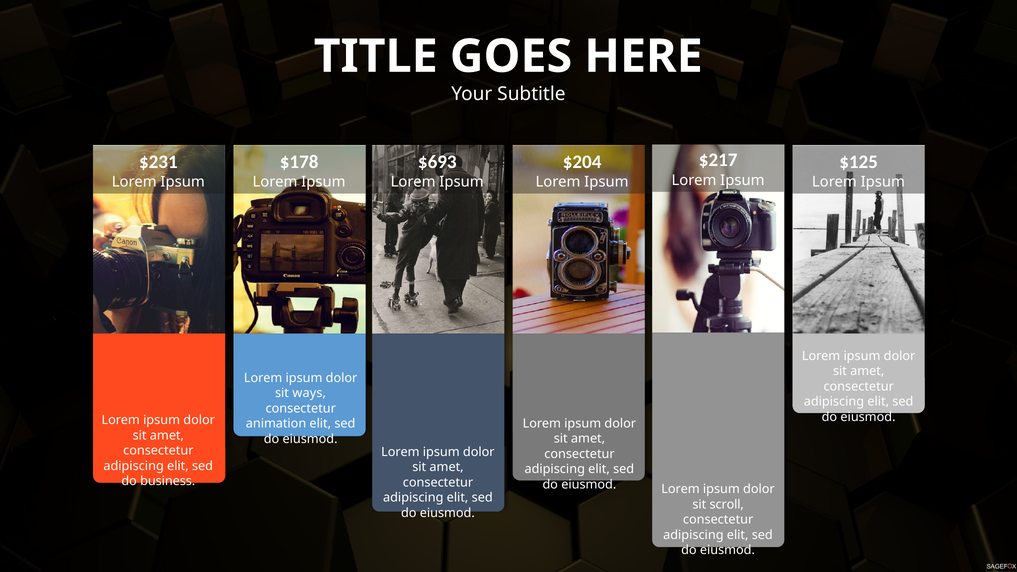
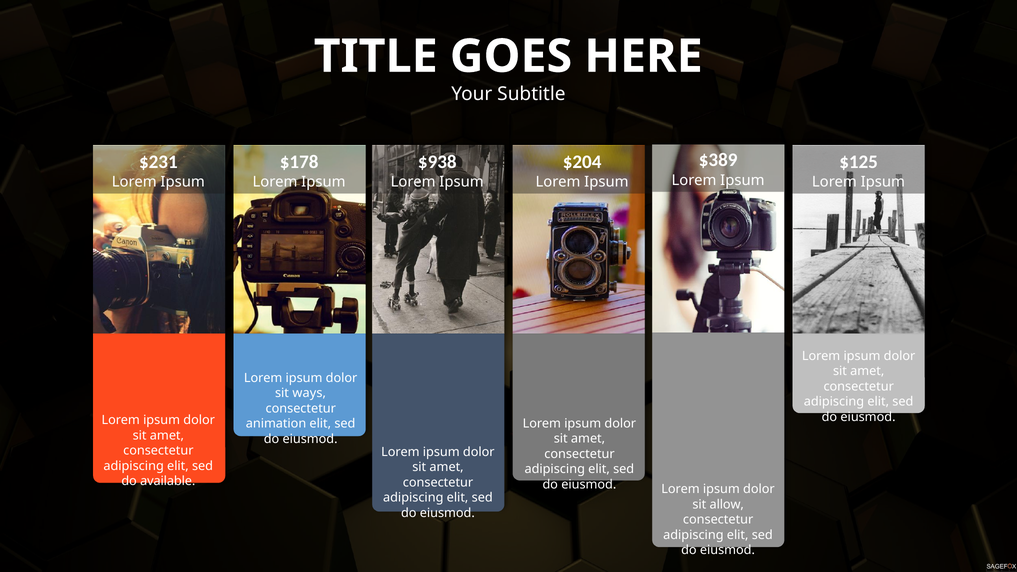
$217: $217 -> $389
$693: $693 -> $938
business: business -> available
scroll: scroll -> allow
